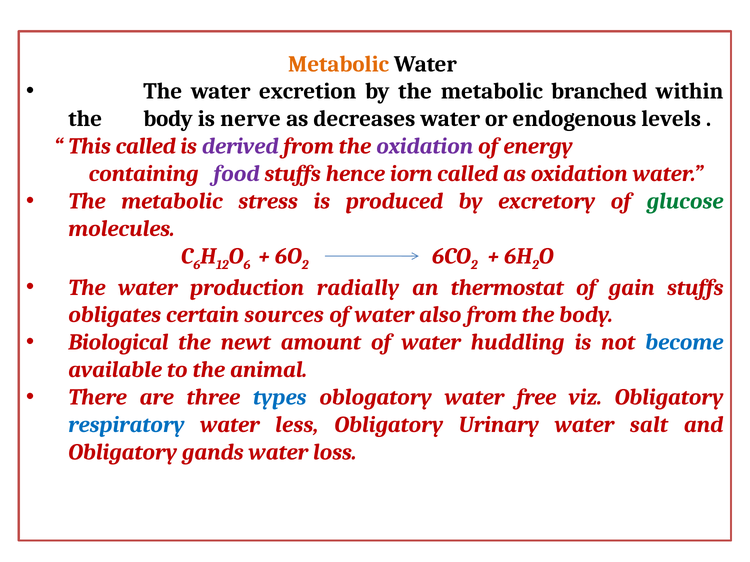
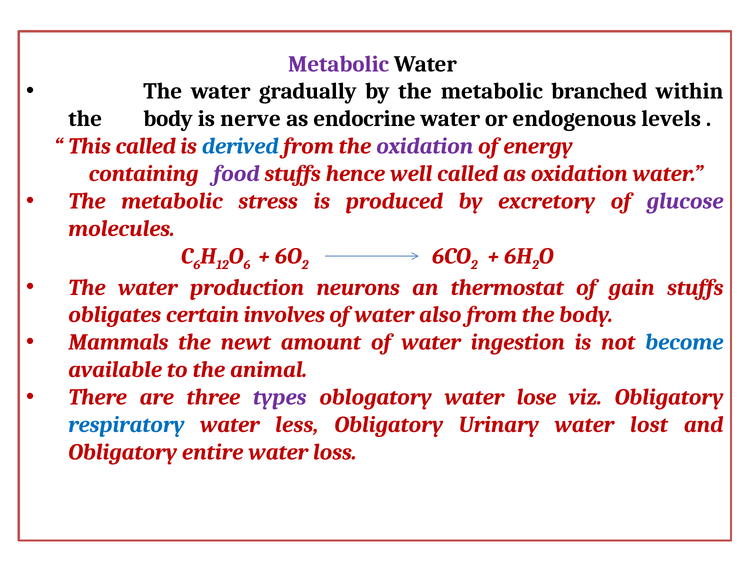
Metabolic at (339, 64) colour: orange -> purple
excretion: excretion -> gradually
decreases: decreases -> endocrine
derived colour: purple -> blue
iorn: iorn -> well
glucose colour: green -> purple
radially: radially -> neurons
sources: sources -> involves
Biological: Biological -> Mammals
huddling: huddling -> ingestion
types colour: blue -> purple
free: free -> lose
salt: salt -> lost
gands: gands -> entire
